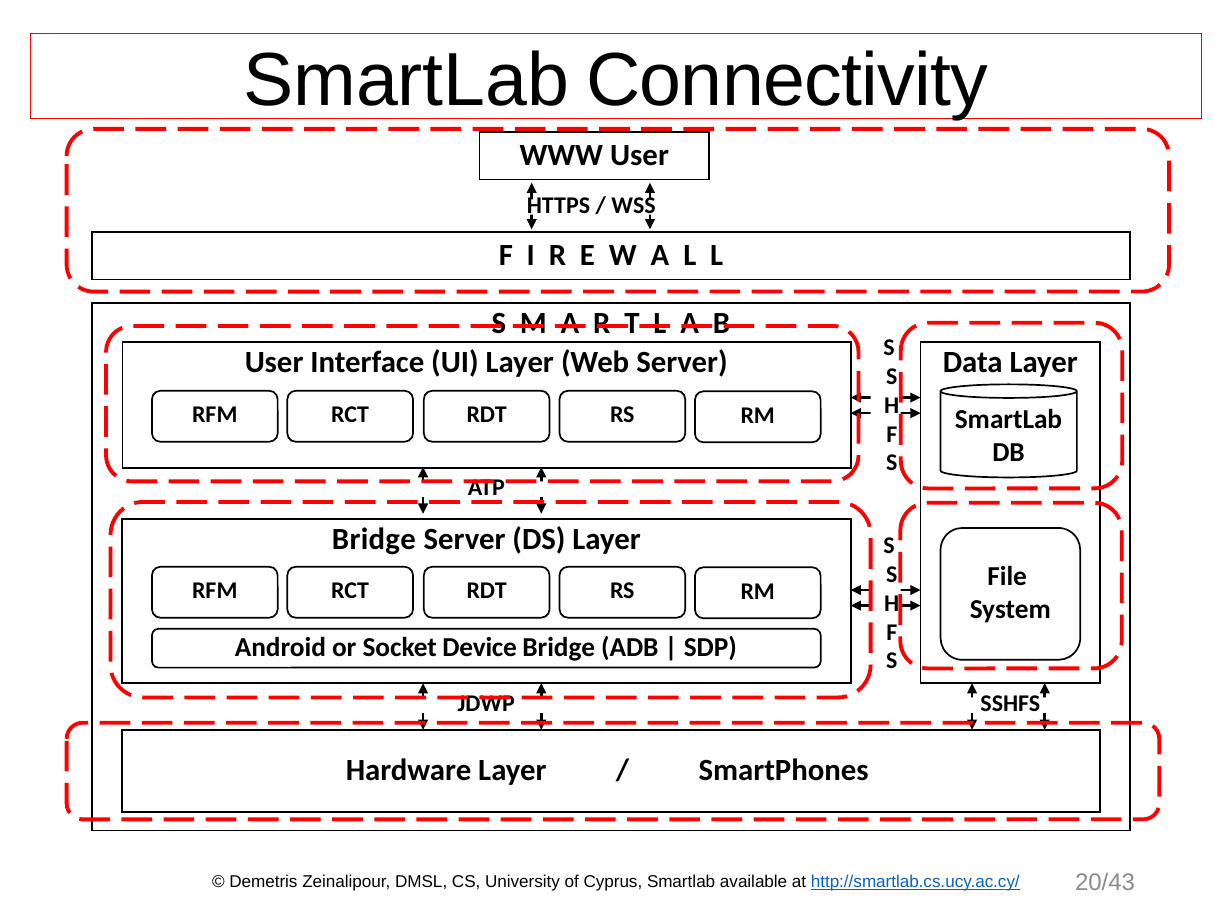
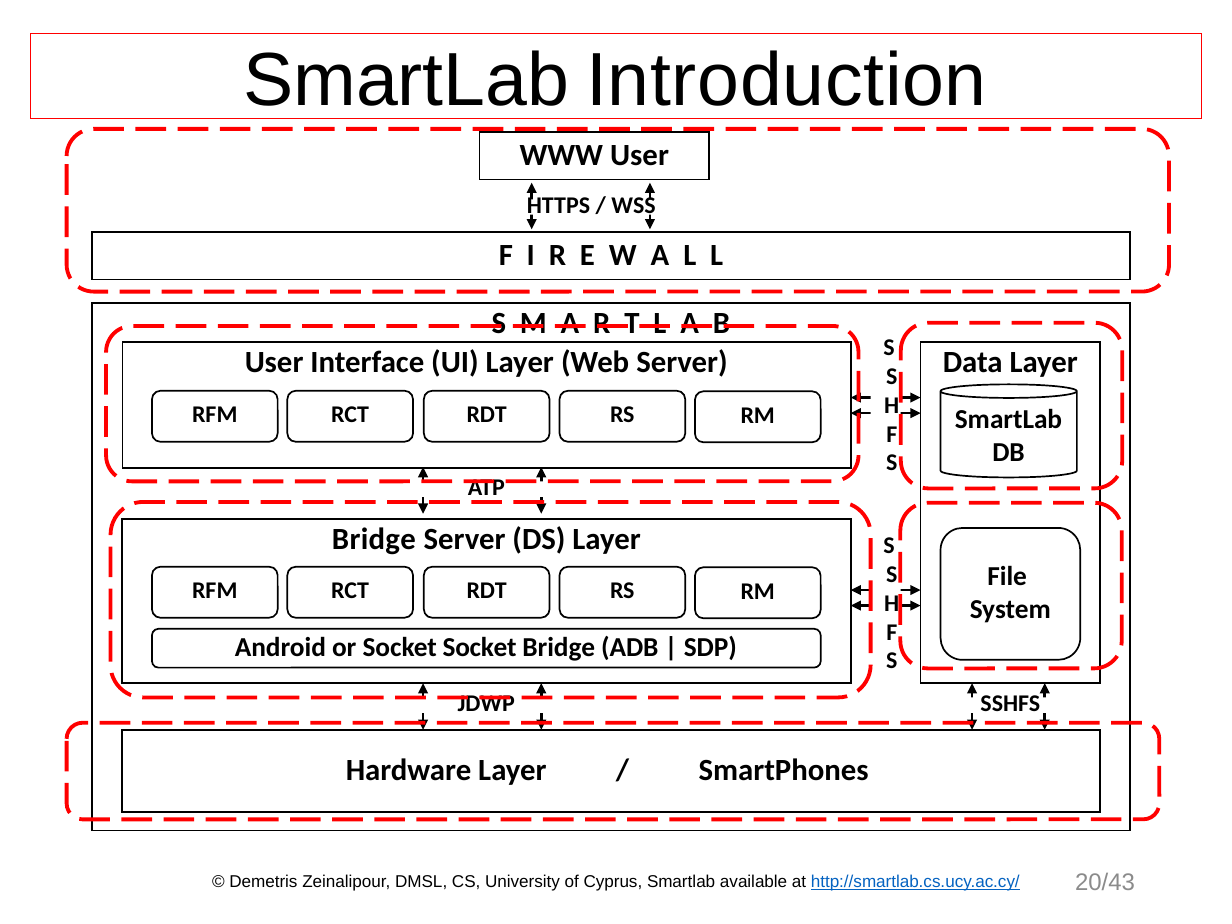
Connectivity: Connectivity -> Introduction
Socket Device: Device -> Socket
